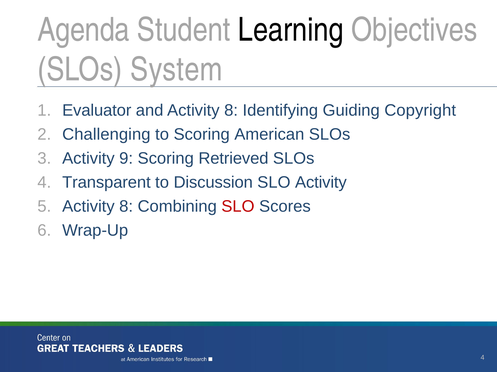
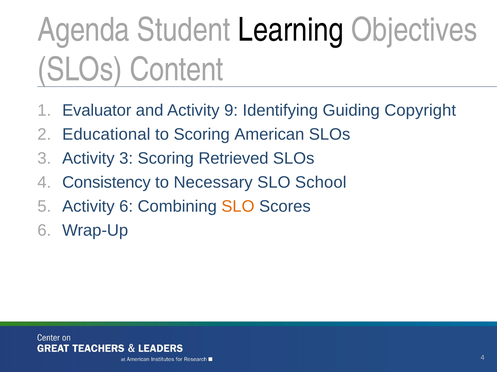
System: System -> Content
and Activity 8: 8 -> 9
Challenging: Challenging -> Educational
Activity 9: 9 -> 3
Transparent: Transparent -> Consistency
Discussion: Discussion -> Necessary
SLO Activity: Activity -> School
8 at (126, 207): 8 -> 6
SLO at (238, 207) colour: red -> orange
